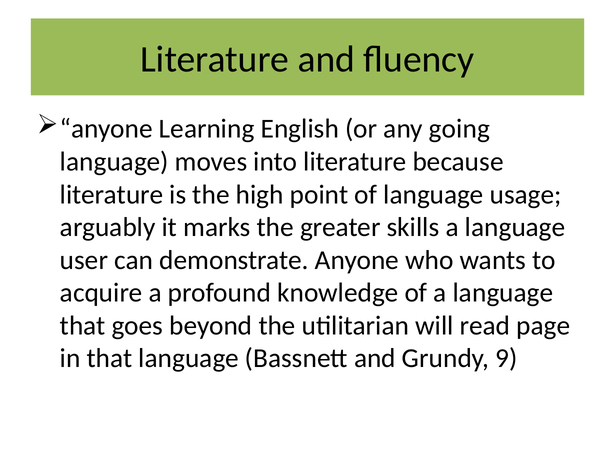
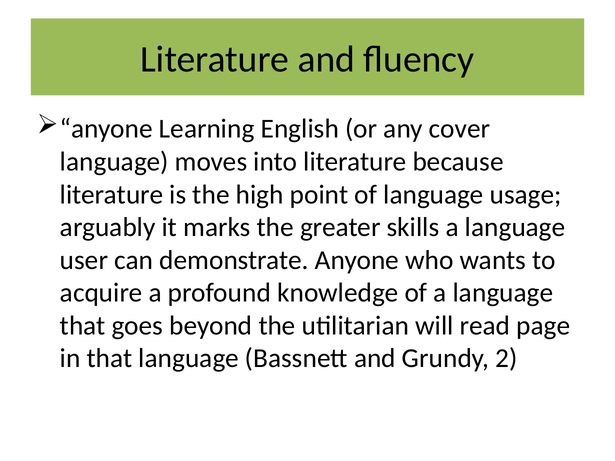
going: going -> cover
9: 9 -> 2
